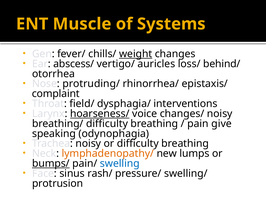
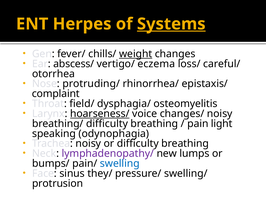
Muscle: Muscle -> Herpes
Systems underline: none -> present
auricles: auricles -> eczema
behind/: behind/ -> careful/
interventions: interventions -> osteomyelitis
give: give -> light
lymphadenopathy/ colour: orange -> purple
bumps/ underline: present -> none
rash/: rash/ -> they/
